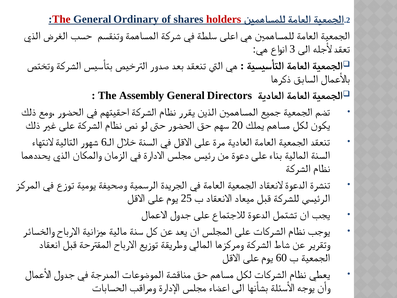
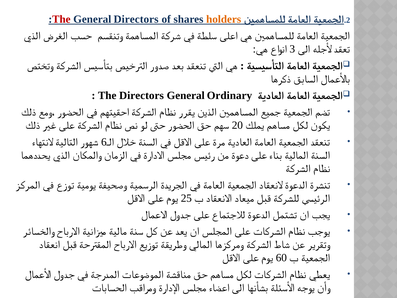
General Ordinary: Ordinary -> Directors
holders colour: red -> orange
The Assembly: Assembly -> Directors
Directors: Directors -> Ordinary
